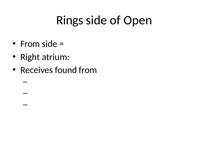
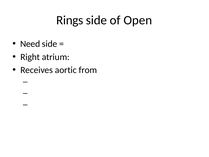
From at (30, 44): From -> Need
found: found -> aortic
